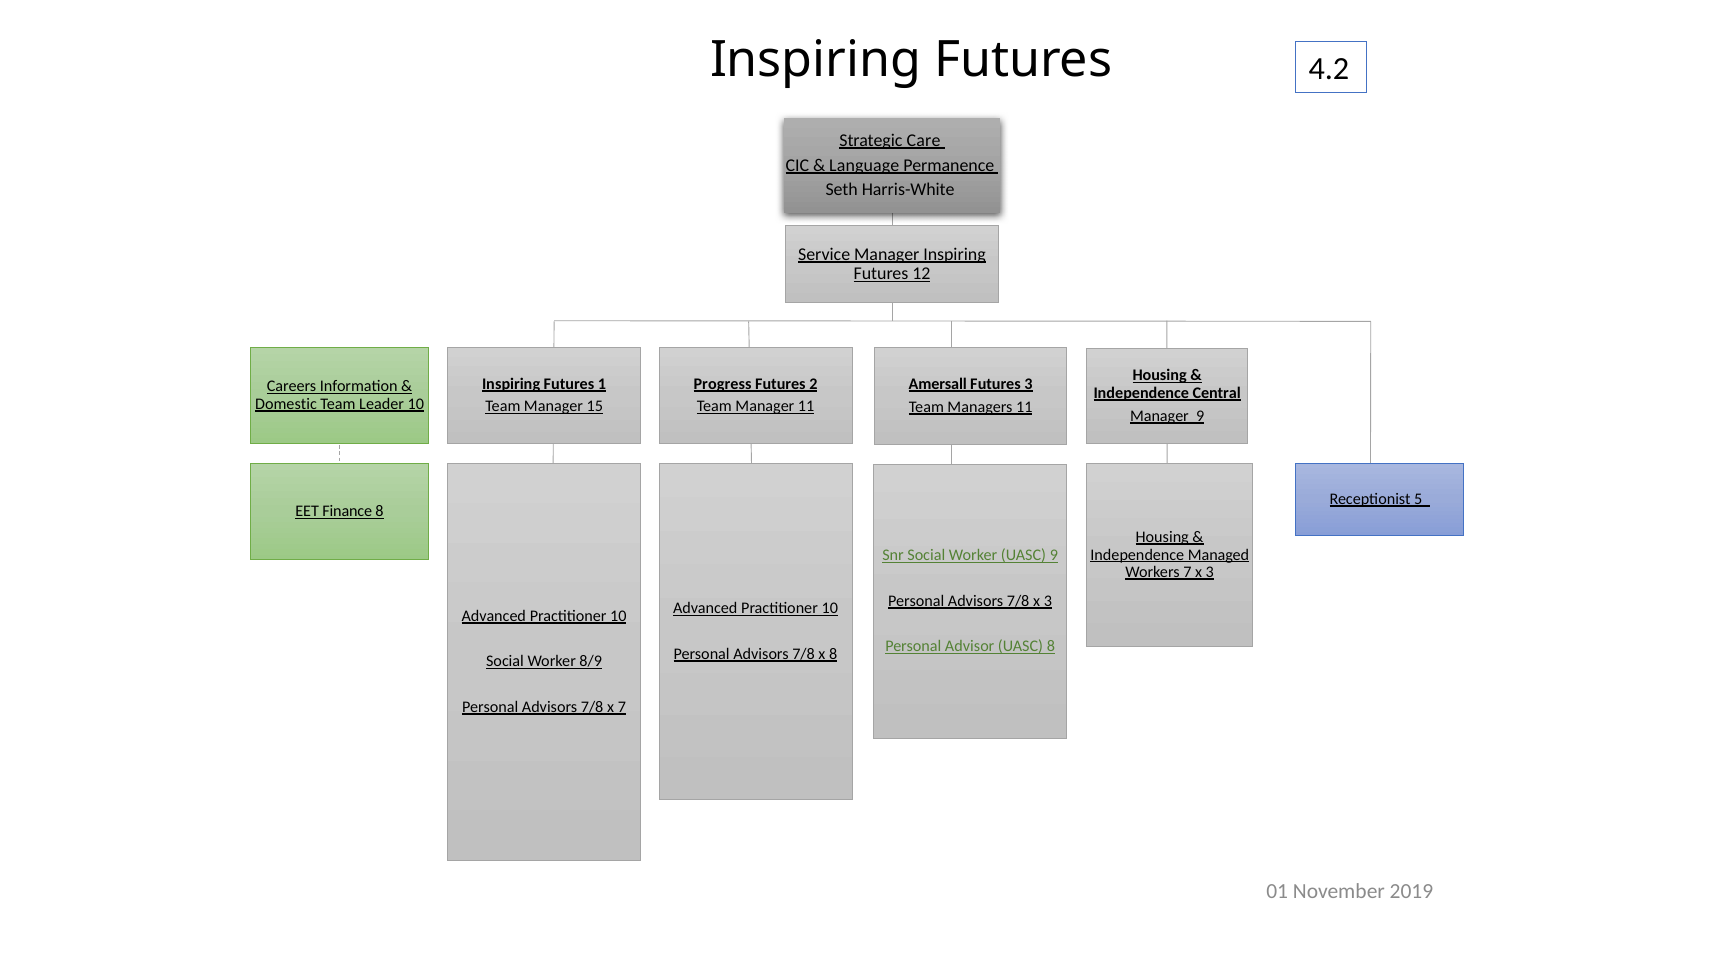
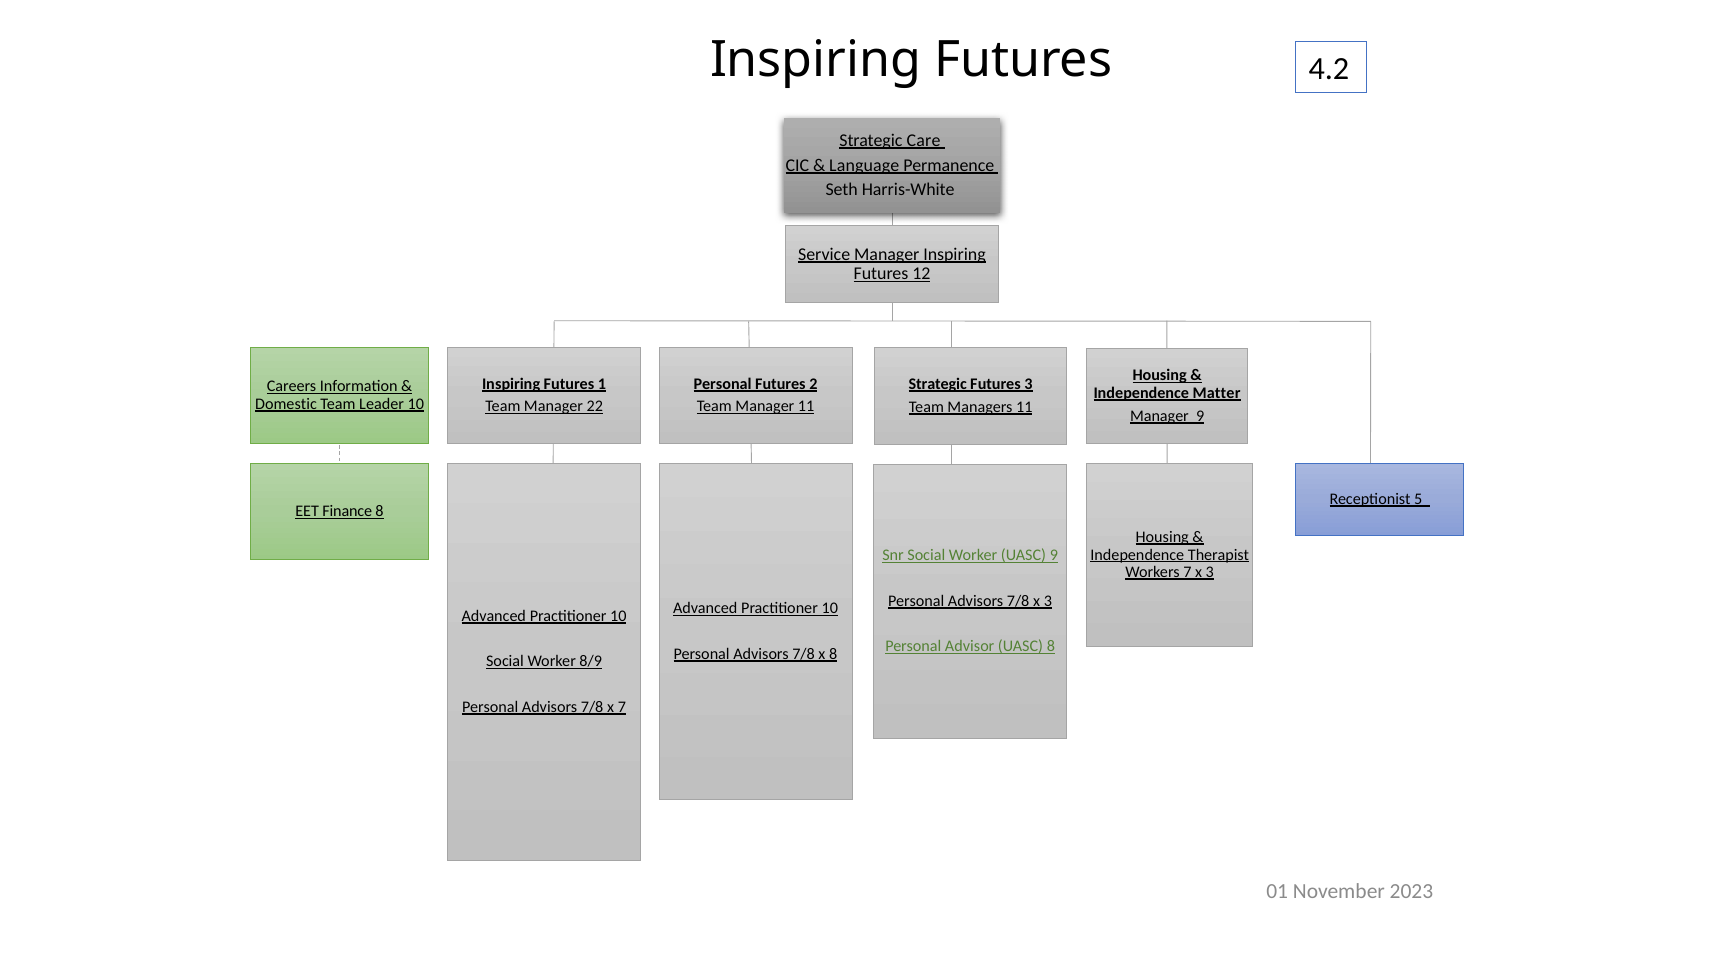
Progress at (723, 384): Progress -> Personal
Amersall at (938, 384): Amersall -> Strategic
Central: Central -> Matter
15: 15 -> 22
Managed: Managed -> Therapist
2019: 2019 -> 2023
